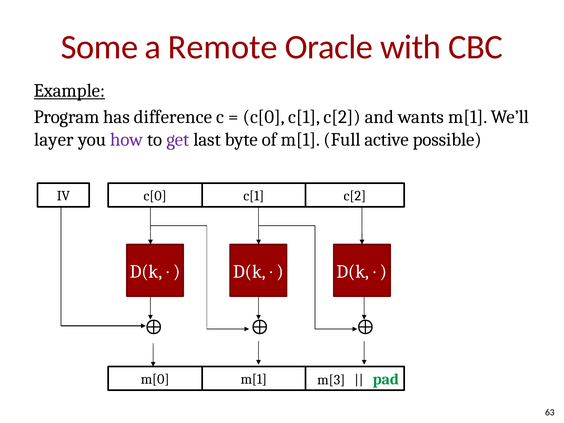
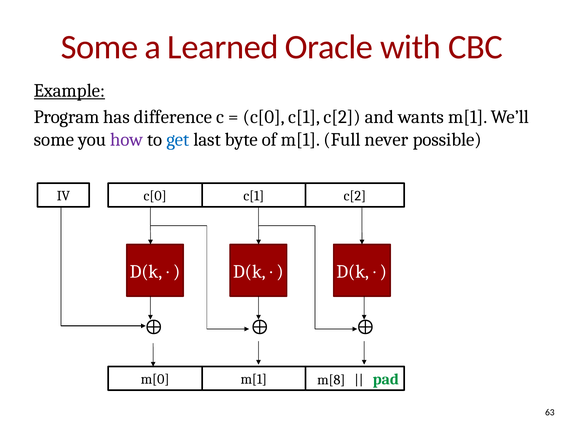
Remote: Remote -> Learned
layer at (54, 140): layer -> some
get colour: purple -> blue
active: active -> never
m[3: m[3 -> m[8
